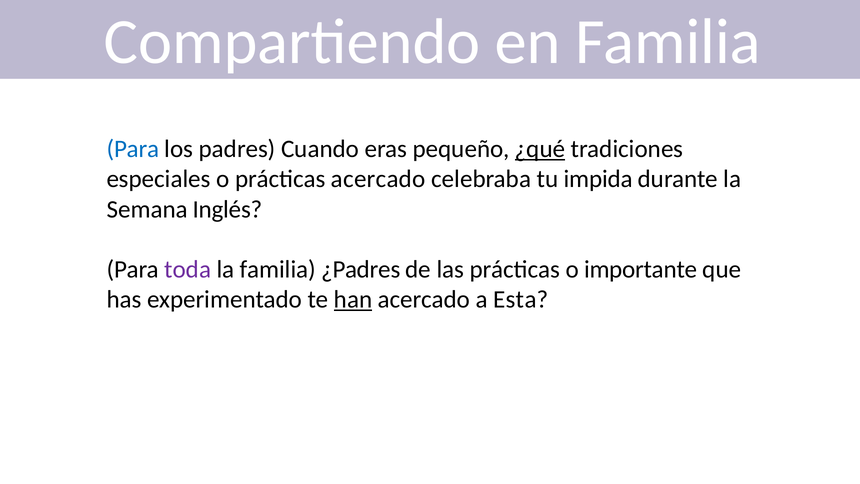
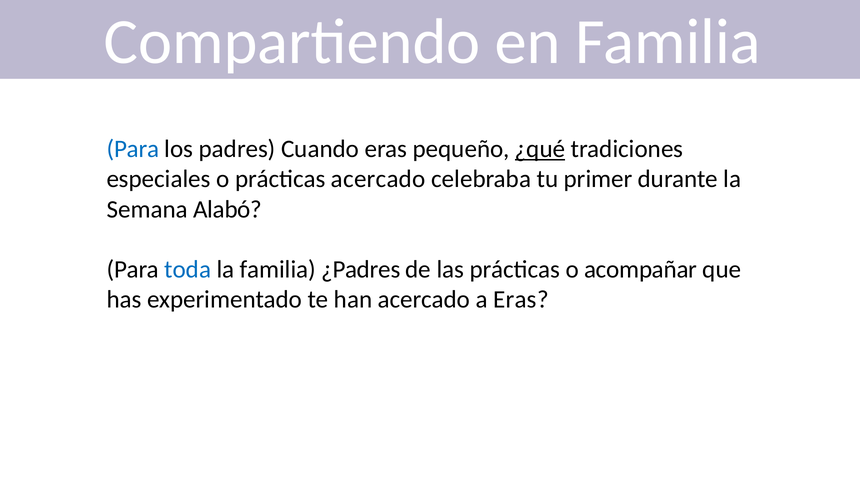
impida: impida -> primer
Inglés: Inglés -> Alabó
toda colour: purple -> blue
importante: importante -> acompañar
han underline: present -> none
a Esta: Esta -> Eras
